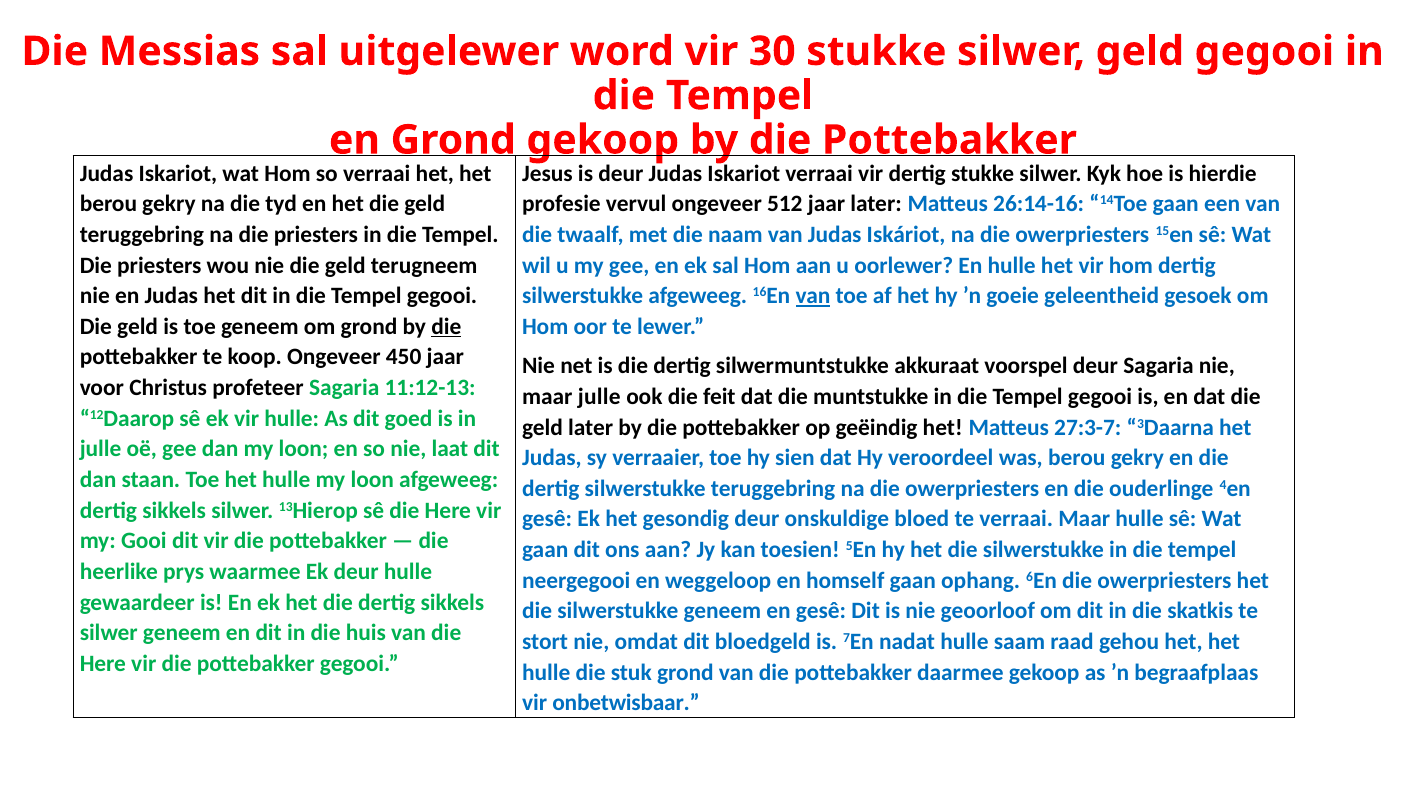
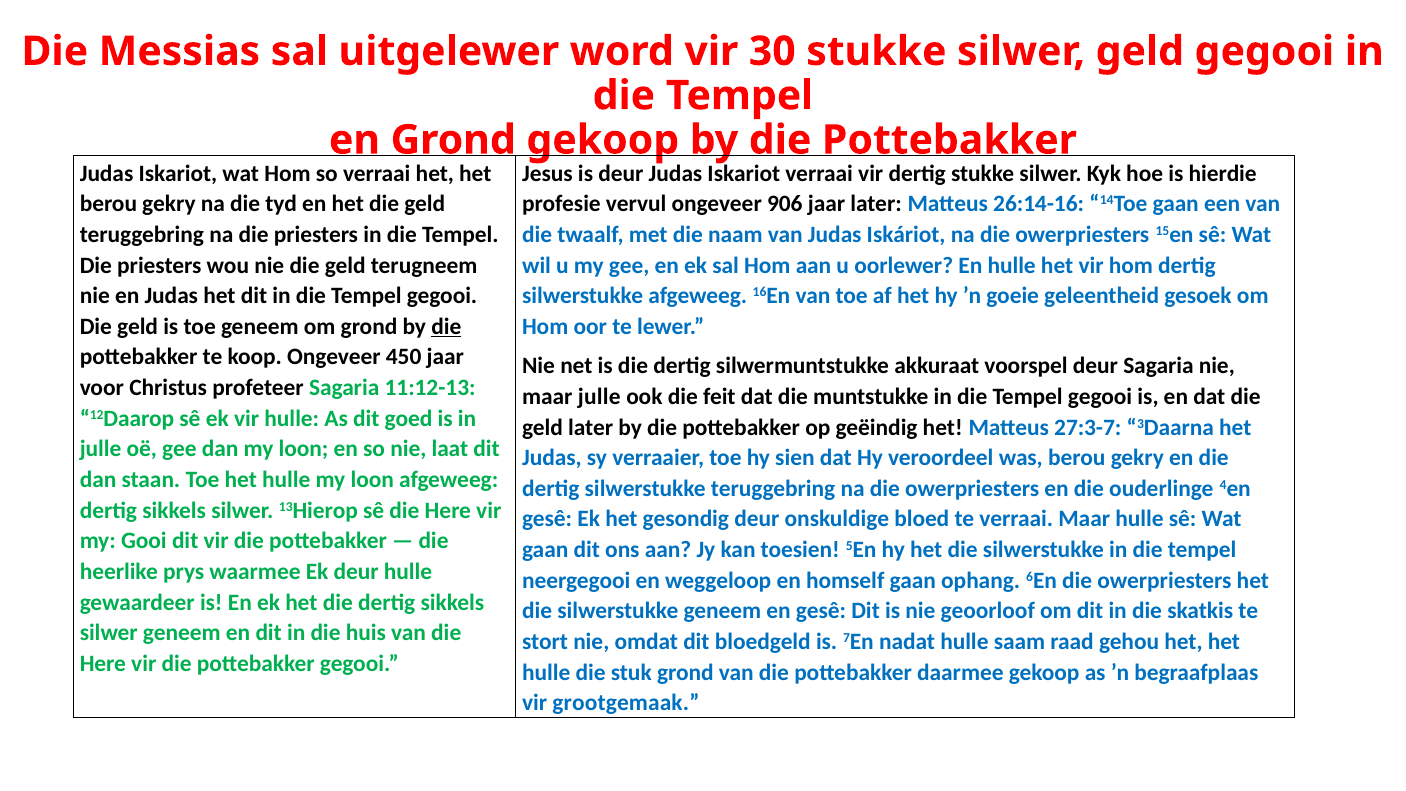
512: 512 -> 906
van at (813, 296) underline: present -> none
onbetwisbaar: onbetwisbaar -> grootgemaak
